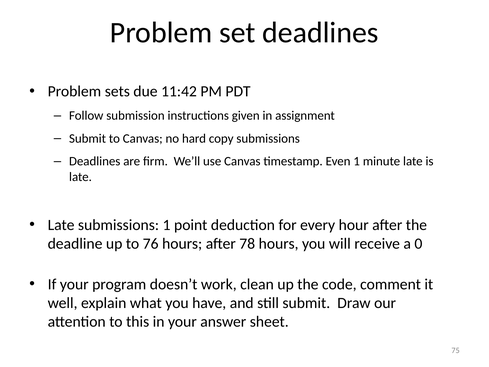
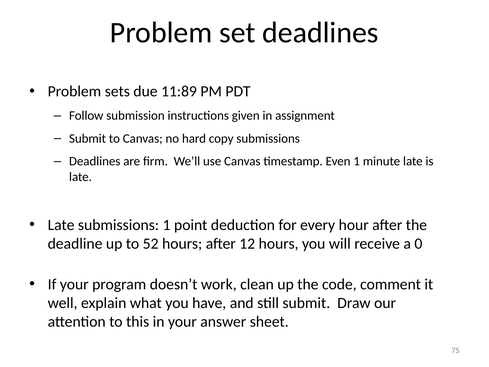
11:42: 11:42 -> 11:89
76: 76 -> 52
78: 78 -> 12
